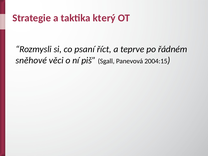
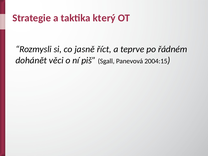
psaní: psaní -> jasně
sněhové: sněhové -> dohánět
